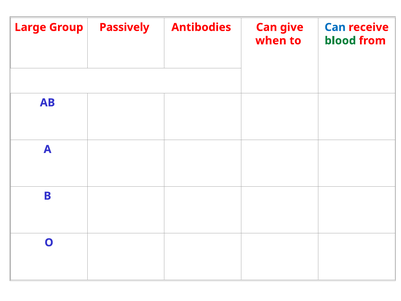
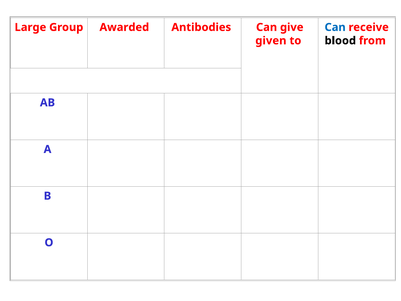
Passively: Passively -> Awarded
when: when -> given
blood colour: green -> black
